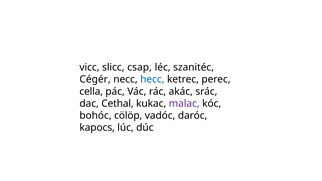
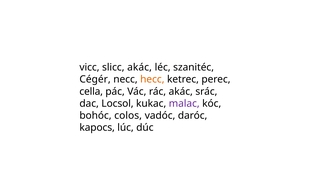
slicc csap: csap -> akác
hecc colour: blue -> orange
Cethal: Cethal -> Locsol
cölöp: cölöp -> colos
